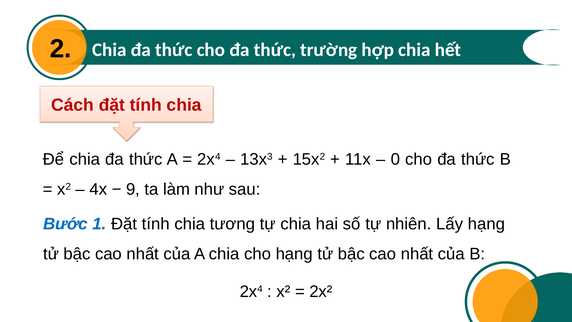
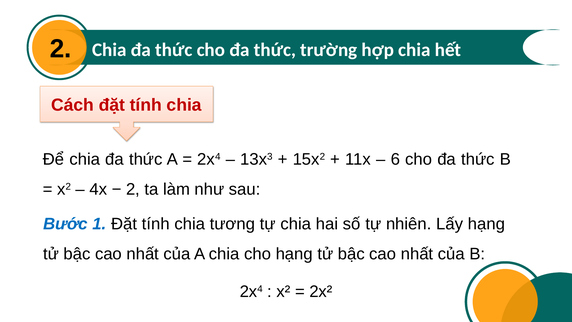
0: 0 -> 6
9 at (133, 189): 9 -> 2
